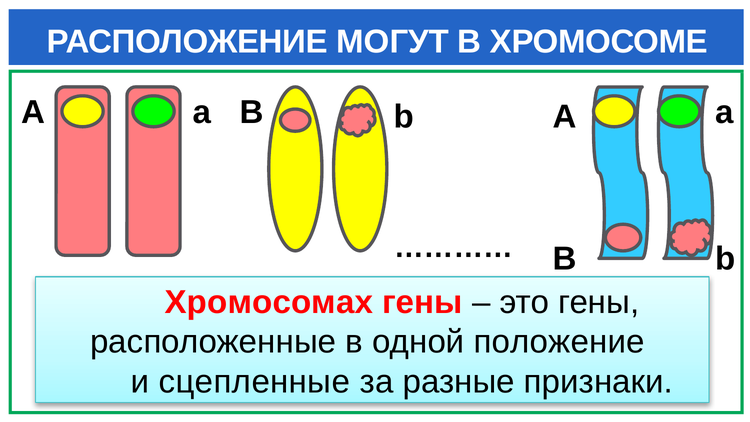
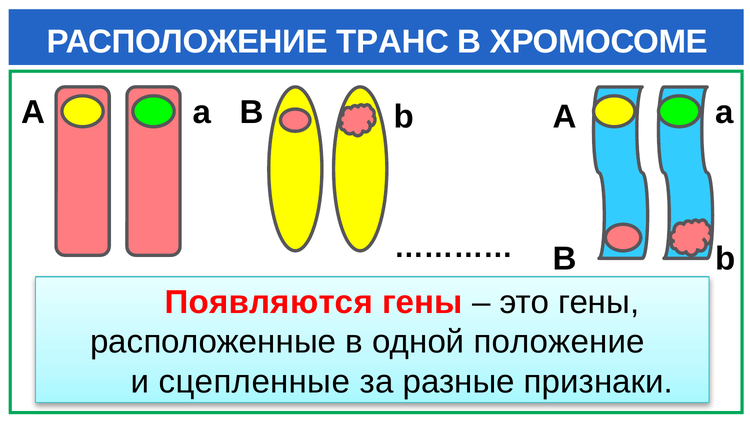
МОГУТ: МОГУТ -> ТРАНС
Хромосомах: Хромосомах -> Появляются
